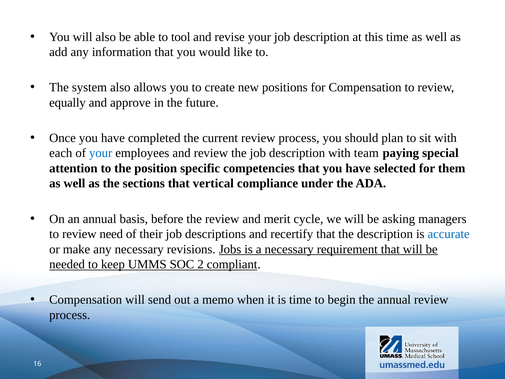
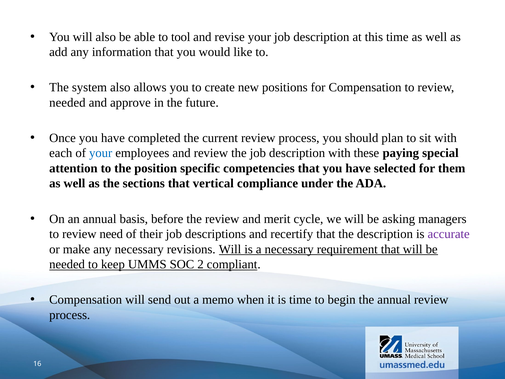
equally at (68, 103): equally -> needed
team: team -> these
accurate colour: blue -> purple
revisions Jobs: Jobs -> Will
